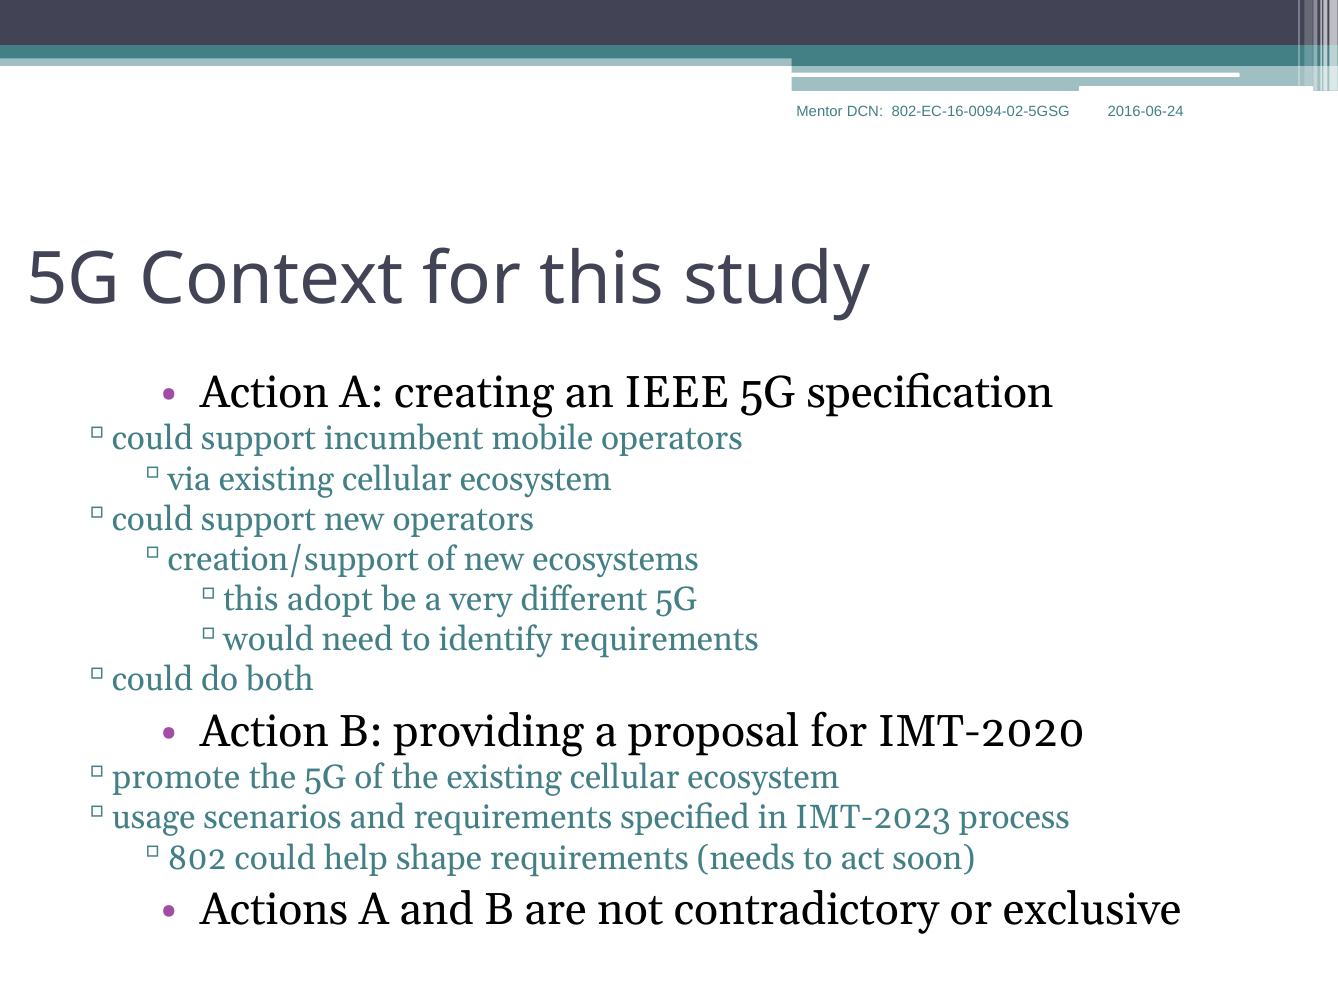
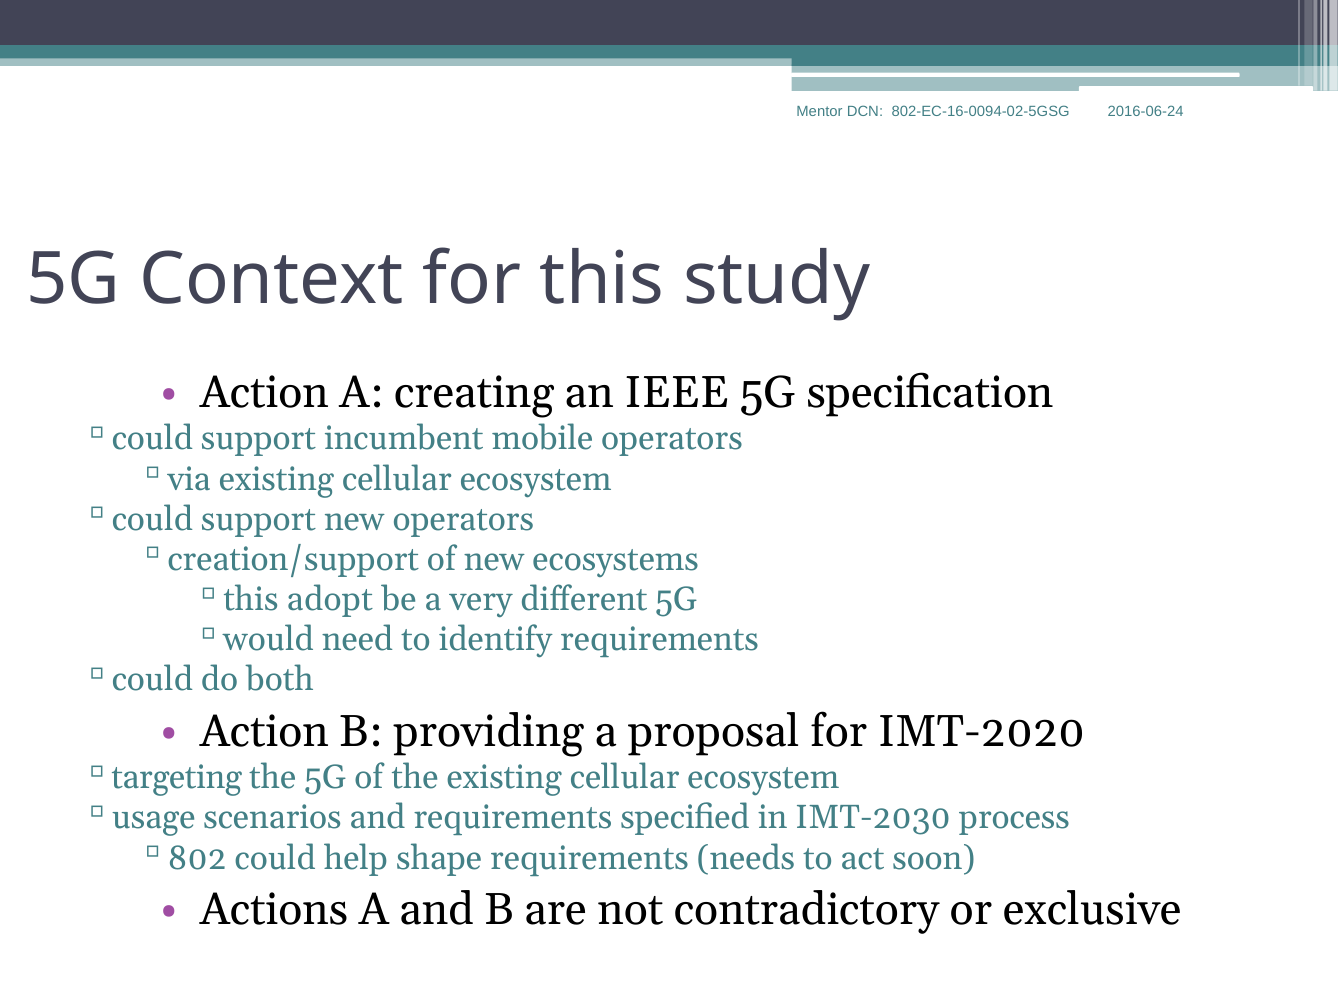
promote: promote -> targeting
IMT-2023: IMT-2023 -> IMT-2030
